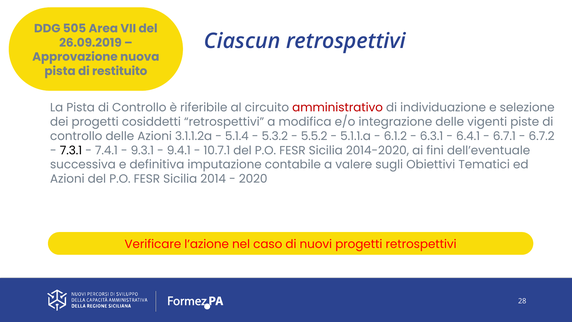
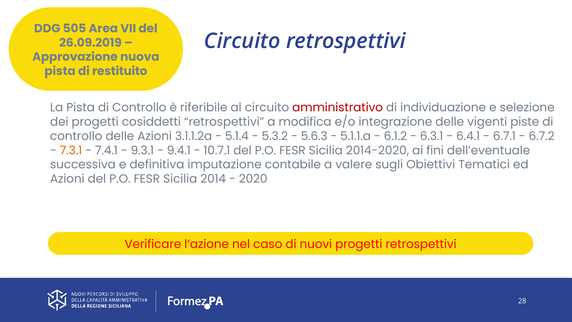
Ciascun at (242, 41): Ciascun -> Circuito
5.5.2: 5.5.2 -> 5.6.3
7.3.1 colour: black -> orange
